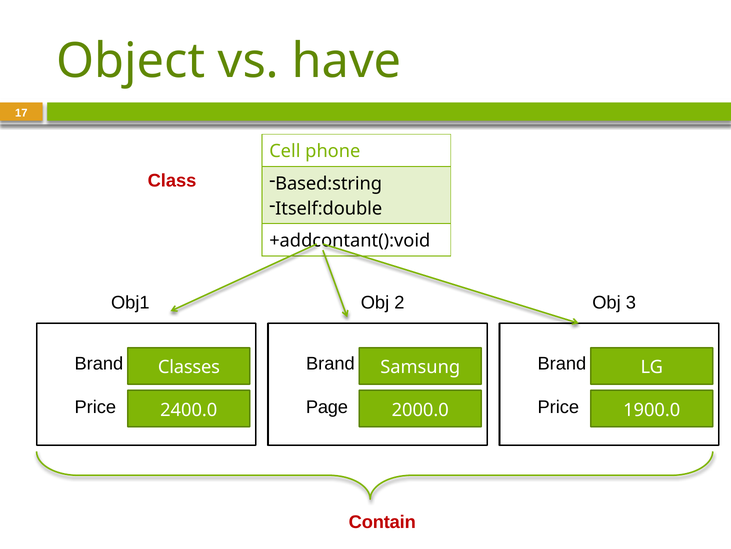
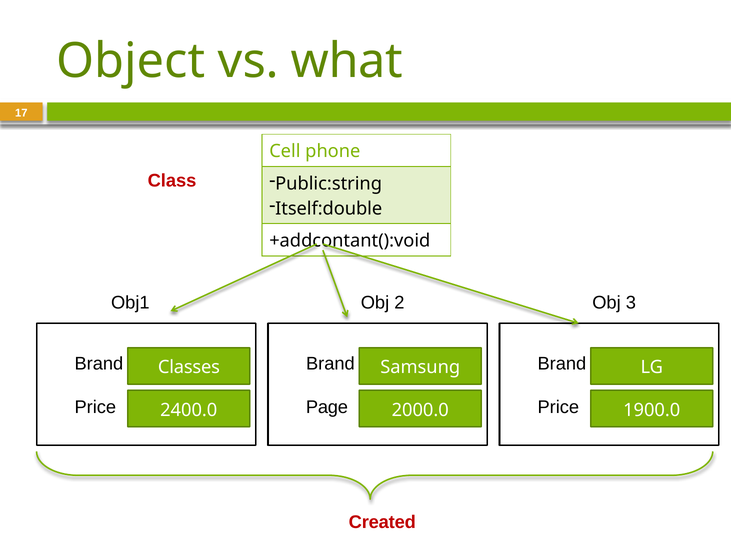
have: have -> what
Based:string: Based:string -> Public:string
Contain: Contain -> Created
